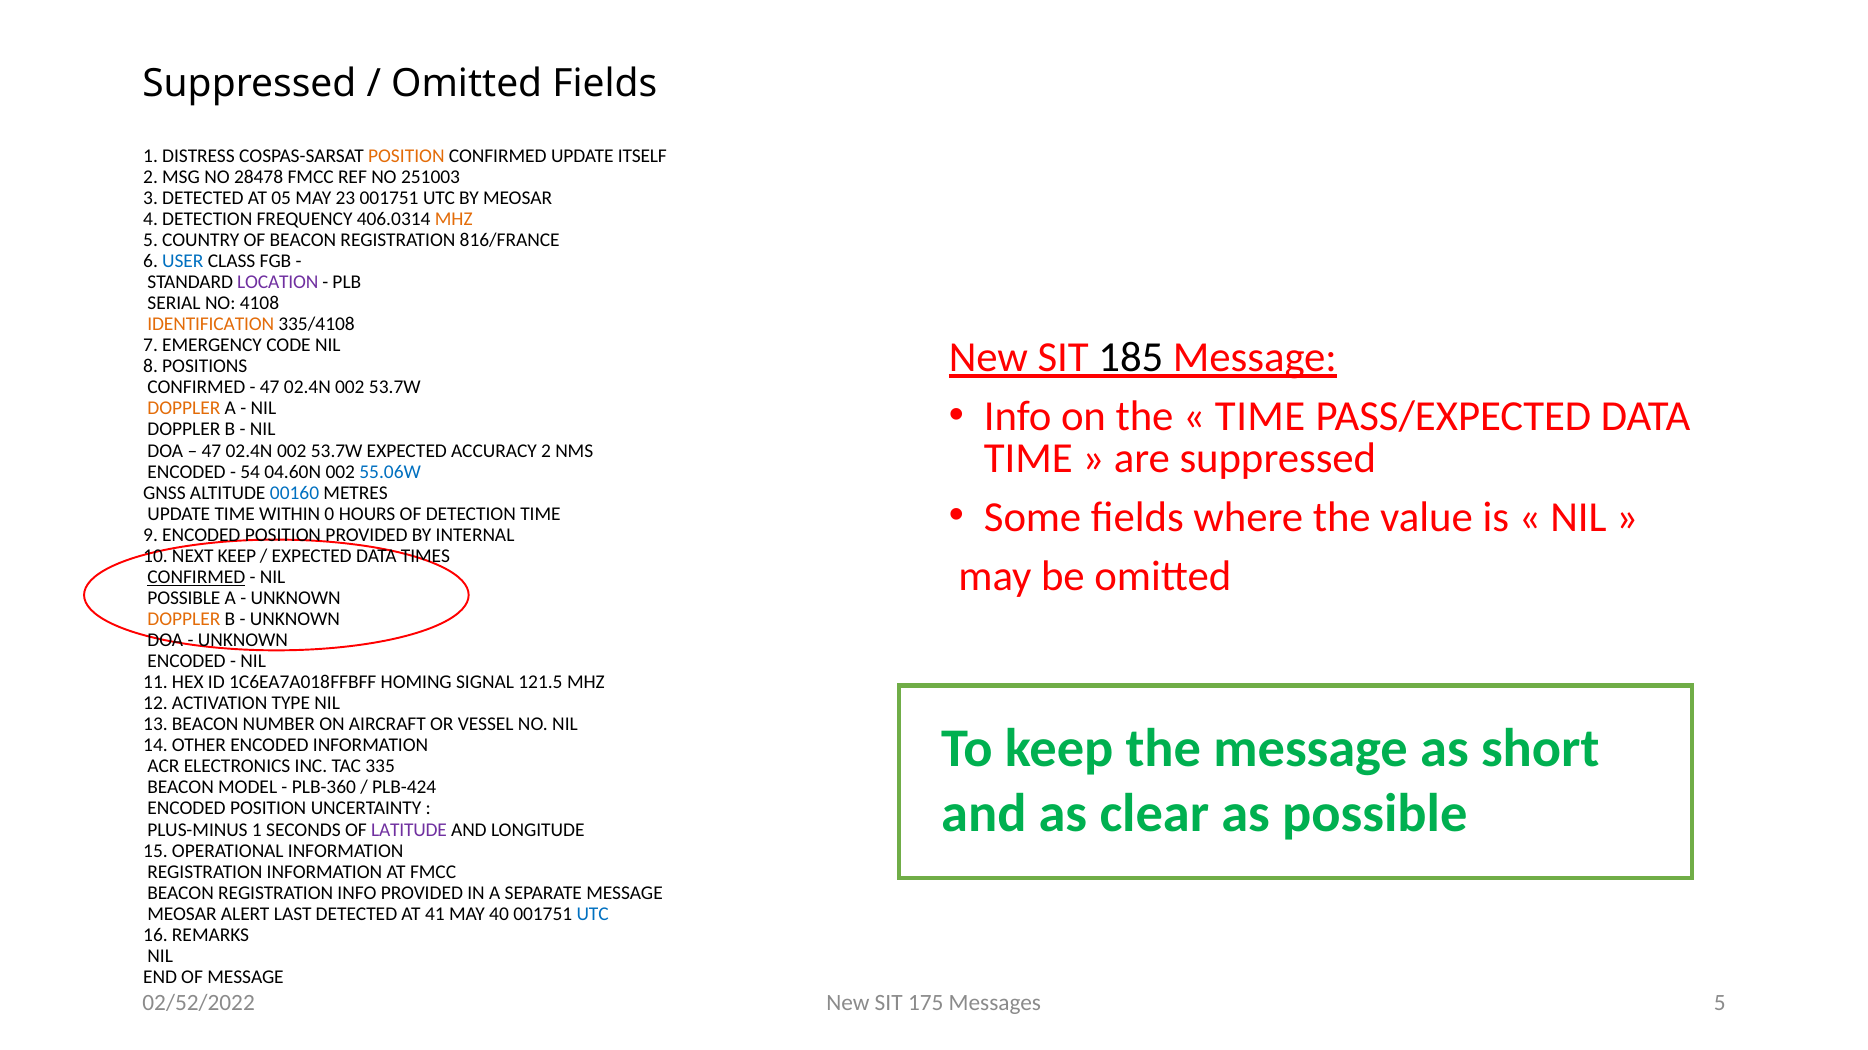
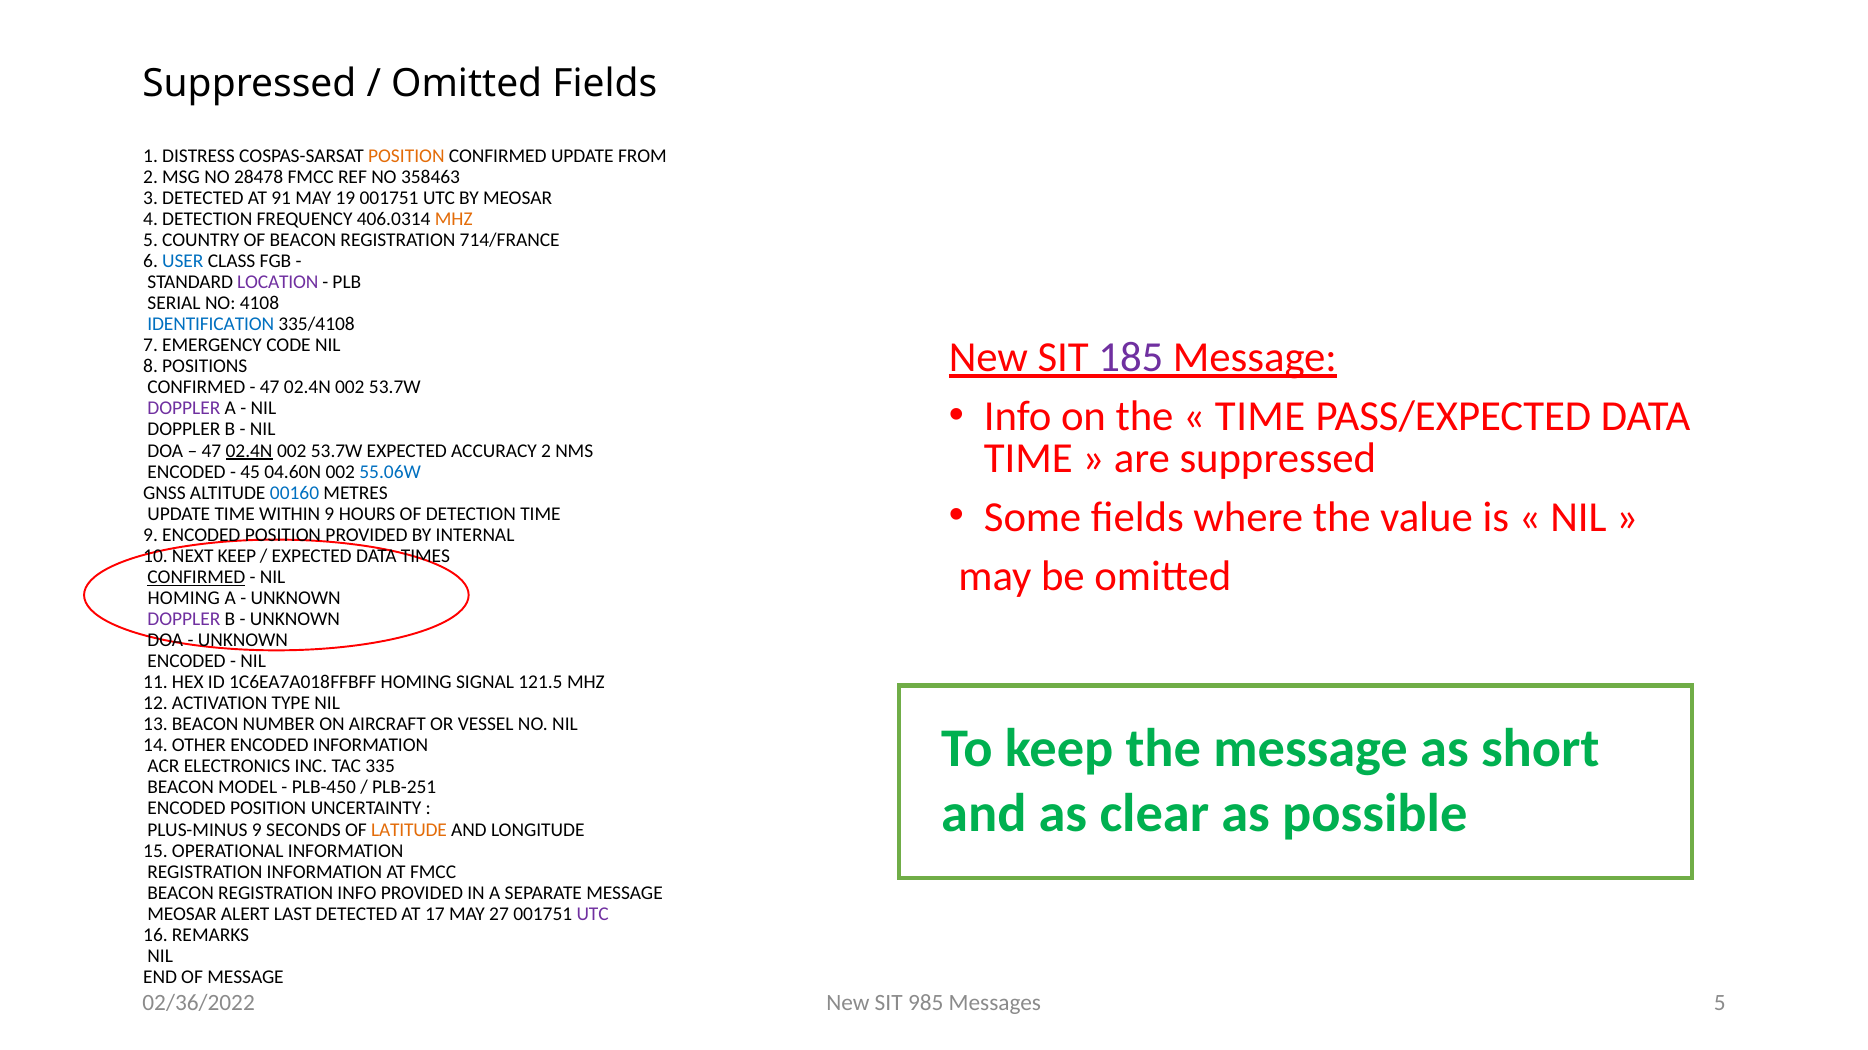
ITSELF: ITSELF -> FROM
251003: 251003 -> 358463
05: 05 -> 91
23: 23 -> 19
816/FRANCE: 816/FRANCE -> 714/FRANCE
IDENTIFICATION colour: orange -> blue
185 colour: black -> purple
DOPPLER at (184, 409) colour: orange -> purple
02.4N at (249, 451) underline: none -> present
54: 54 -> 45
WITHIN 0: 0 -> 9
POSSIBLE at (184, 598): POSSIBLE -> HOMING
DOPPLER at (184, 619) colour: orange -> purple
PLB-360: PLB-360 -> PLB-450
PLB-424: PLB-424 -> PLB-251
PLUS-MINUS 1: 1 -> 9
LATITUDE colour: purple -> orange
41: 41 -> 17
40: 40 -> 27
UTC at (593, 914) colour: blue -> purple
02/52/2022: 02/52/2022 -> 02/36/2022
175: 175 -> 985
